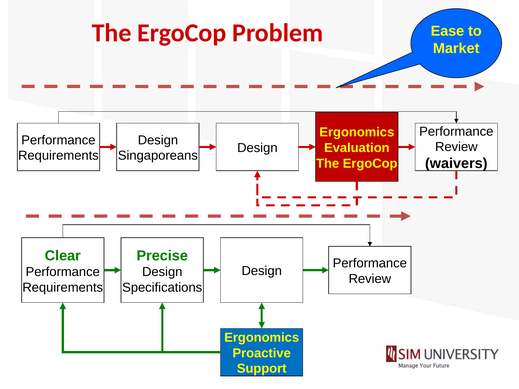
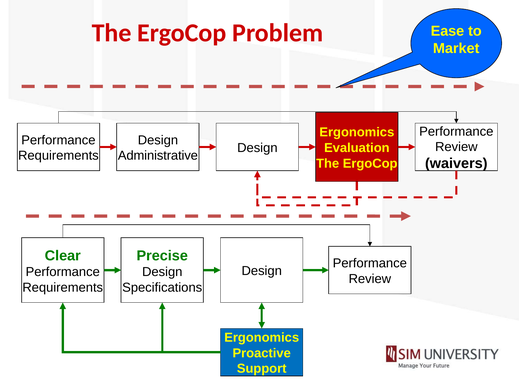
Singaporeans: Singaporeans -> Administrative
